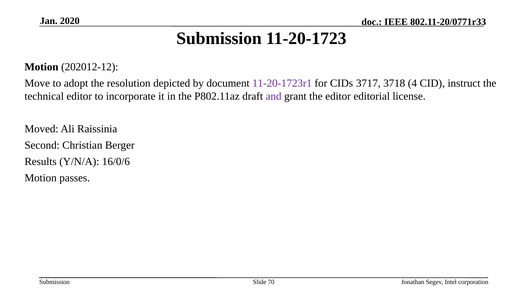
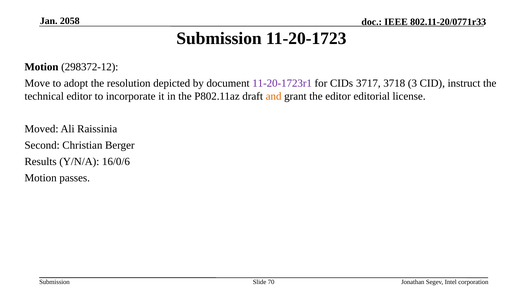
2020: 2020 -> 2058
202012-12: 202012-12 -> 298372-12
4: 4 -> 3
and colour: purple -> orange
